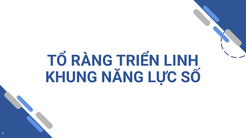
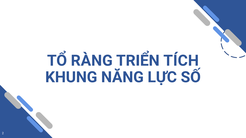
LINH: LINH -> TÍCH
